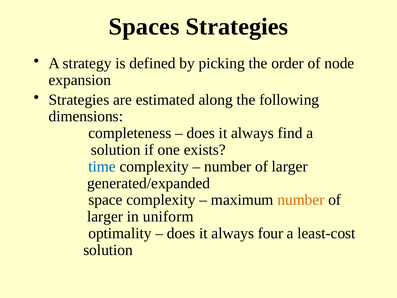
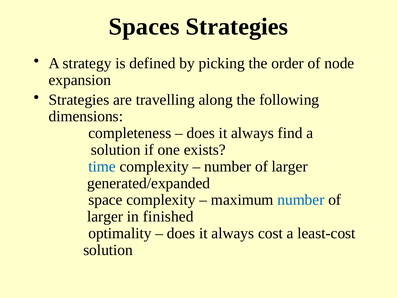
estimated: estimated -> travelling
number at (301, 200) colour: orange -> blue
uniform: uniform -> finished
four: four -> cost
